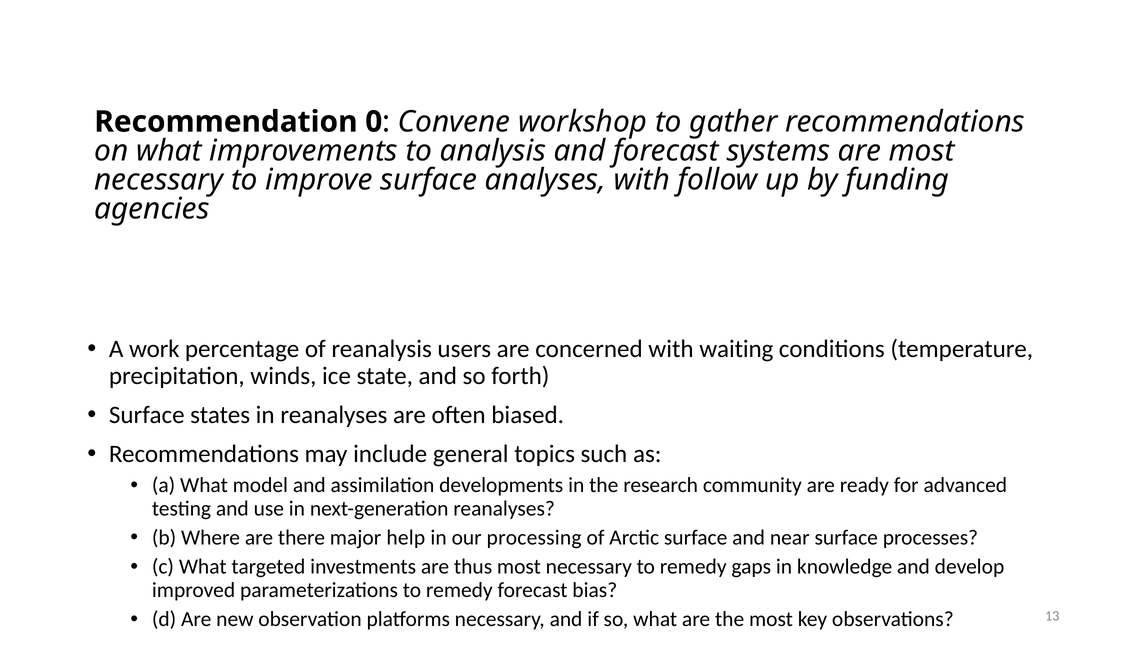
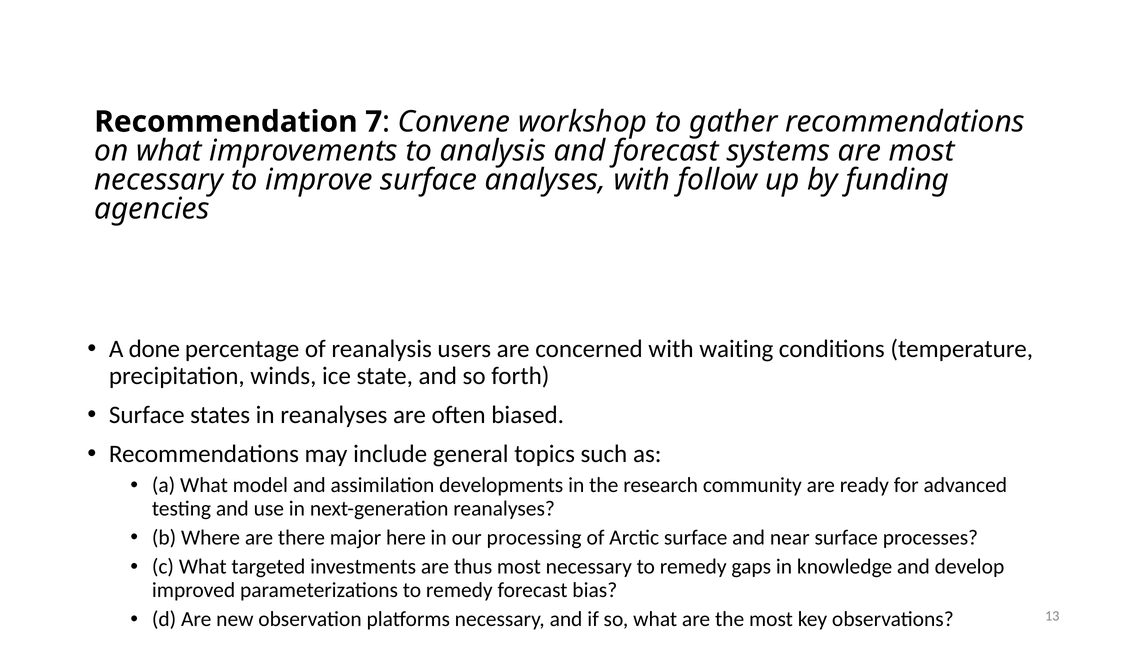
0: 0 -> 7
work: work -> done
help: help -> here
